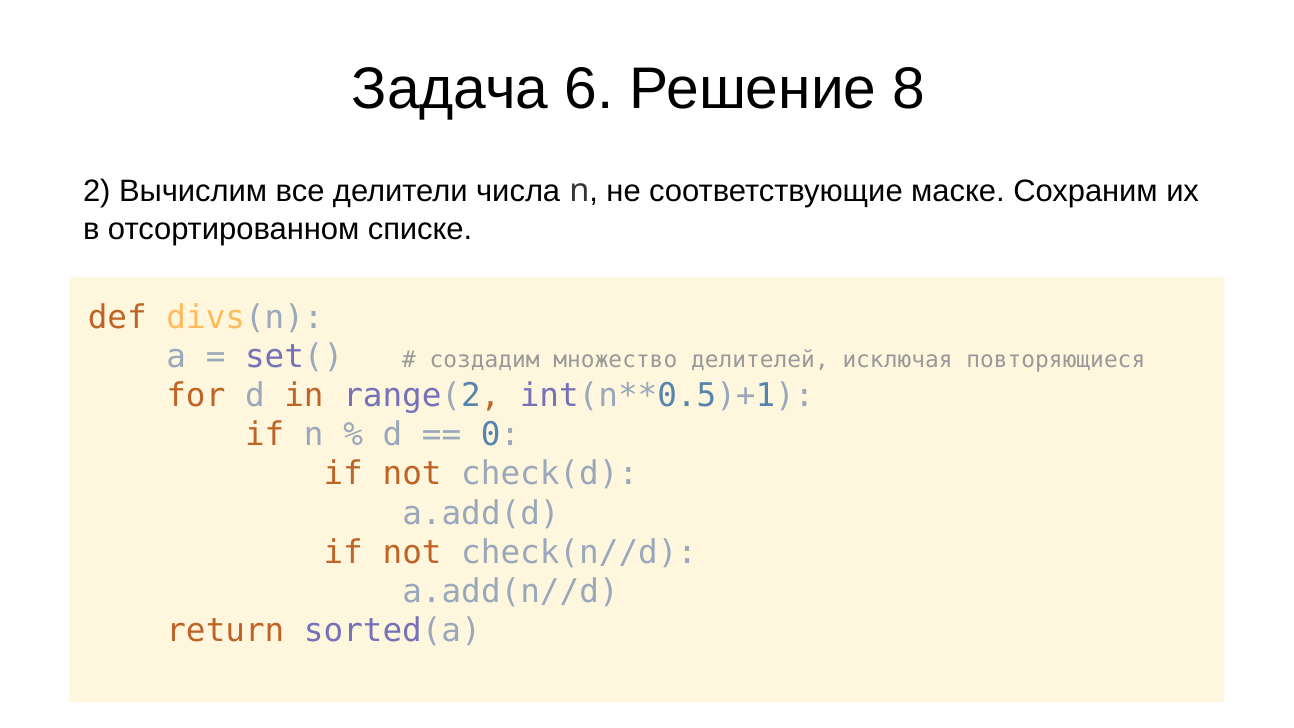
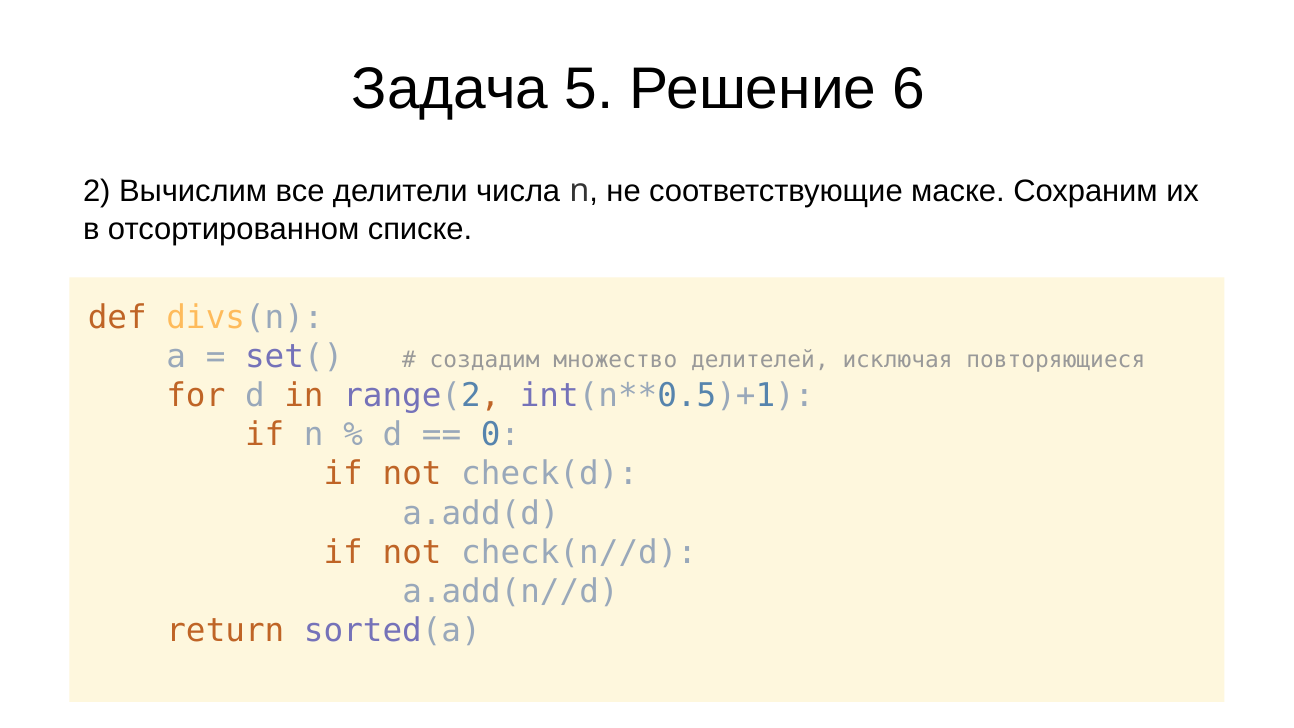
6: 6 -> 5
8: 8 -> 6
